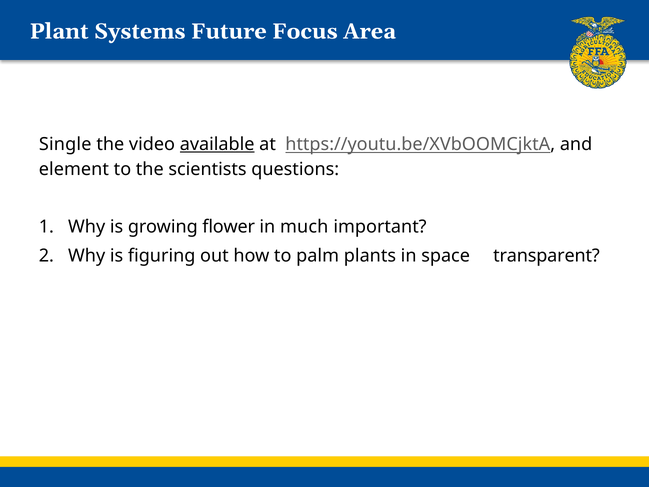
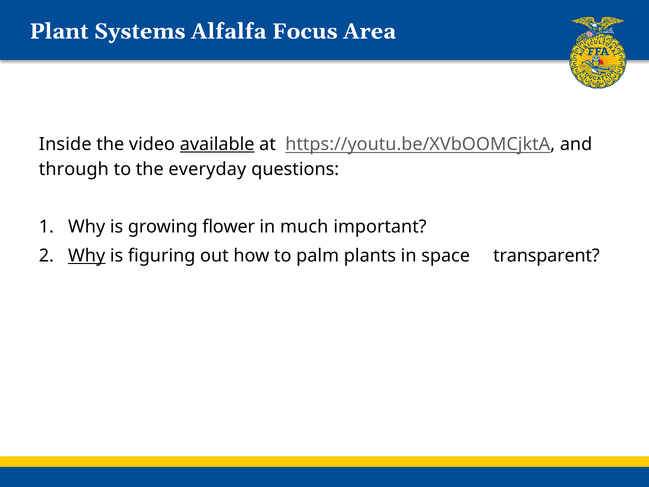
Future: Future -> Alfalfa
Single: Single -> Inside
element: element -> through
scientists: scientists -> everyday
Why at (87, 256) underline: none -> present
